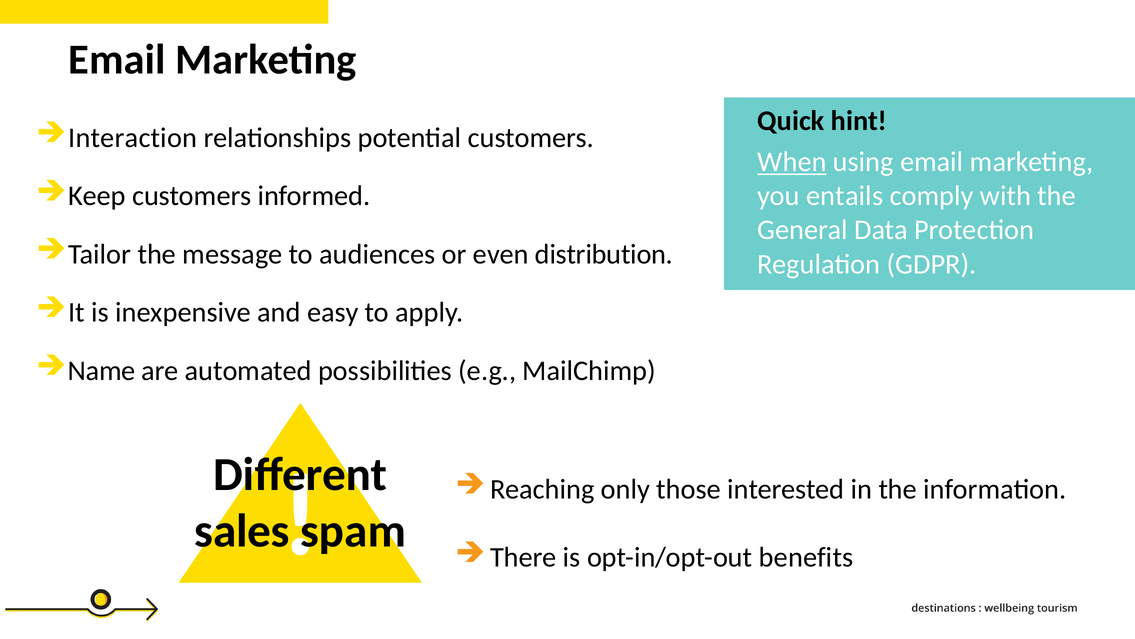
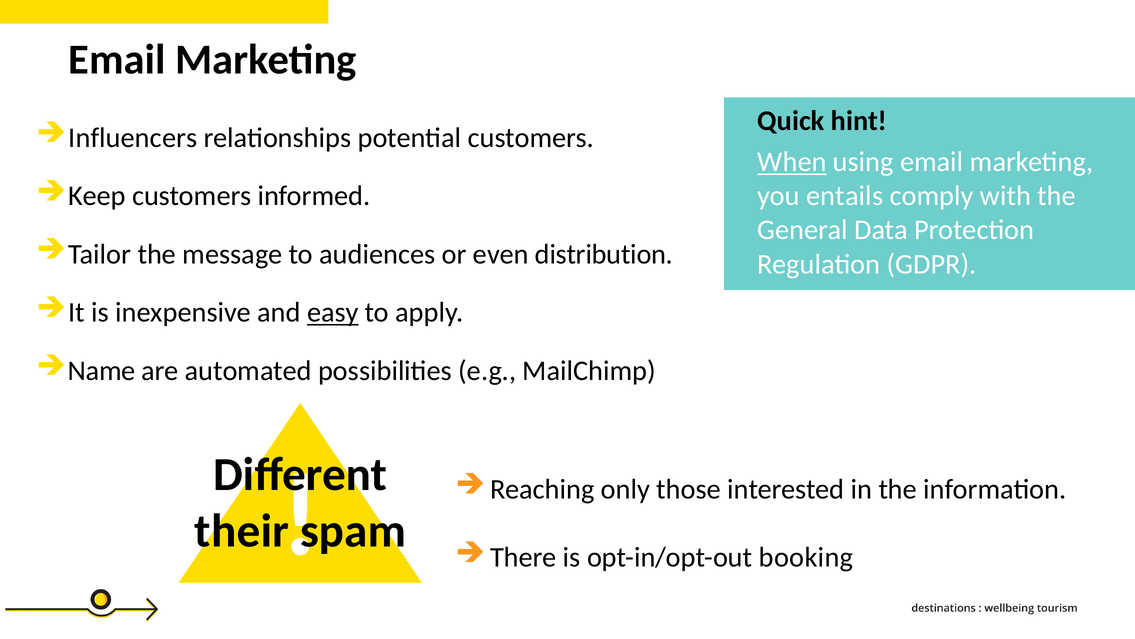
Interaction: Interaction -> Influencers
easy underline: none -> present
sales: sales -> their
benefits: benefits -> booking
